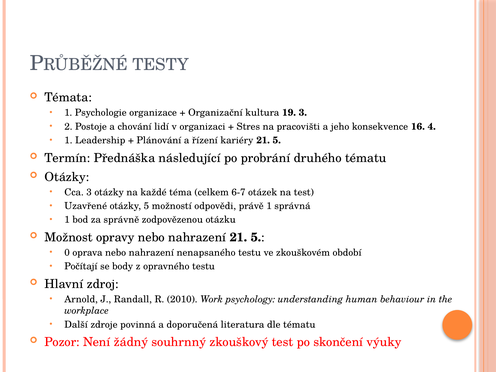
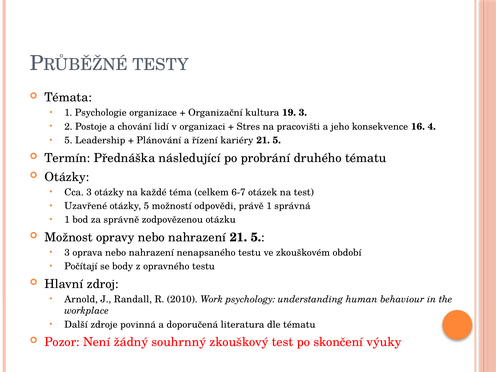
1 at (68, 140): 1 -> 5
0 at (67, 253): 0 -> 3
